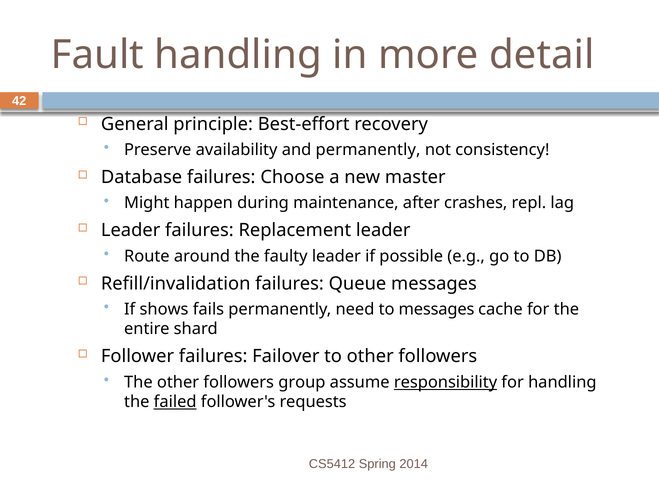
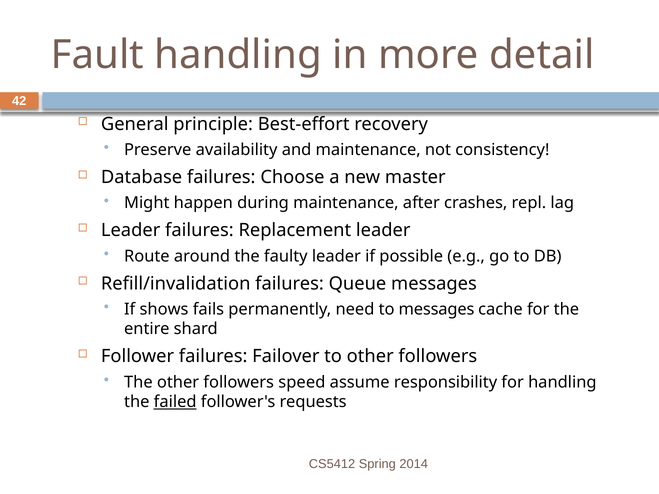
and permanently: permanently -> maintenance
group: group -> speed
responsibility underline: present -> none
